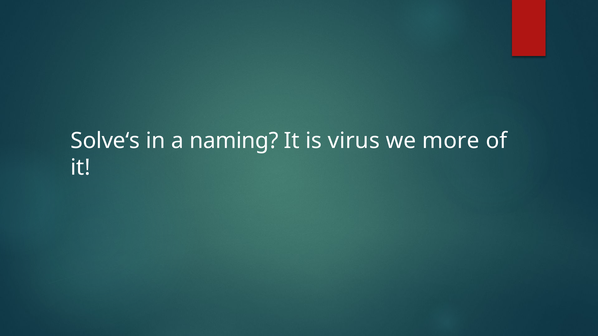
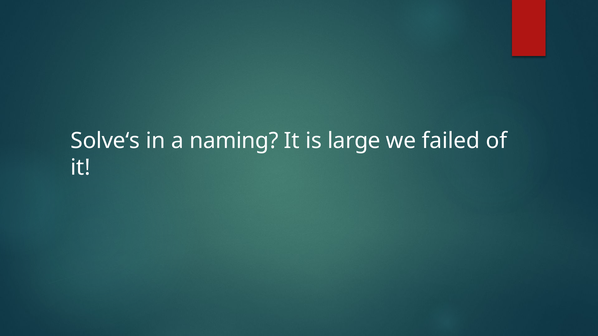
virus: virus -> large
more: more -> failed
